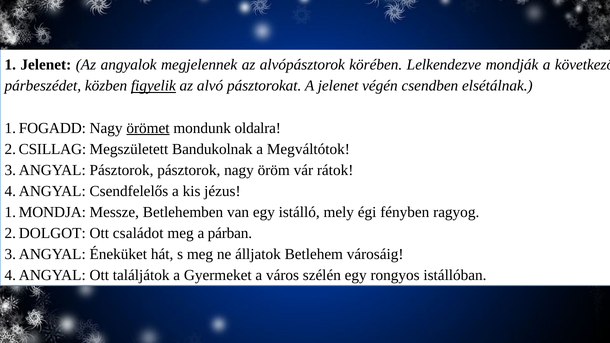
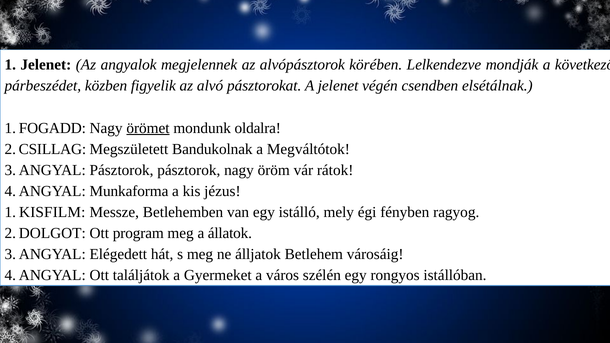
figyelik underline: present -> none
Csendfelelős: Csendfelelős -> Munkaforma
MONDJA: MONDJA -> KISFILM
családot: családot -> program
párban: párban -> állatok
Éneküket: Éneküket -> Elégedett
